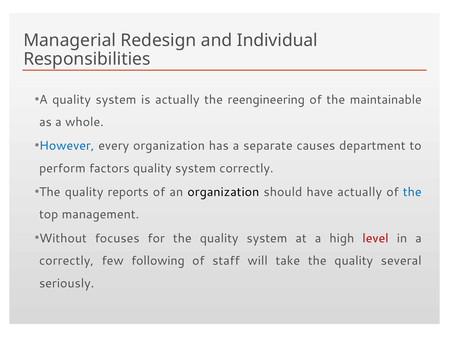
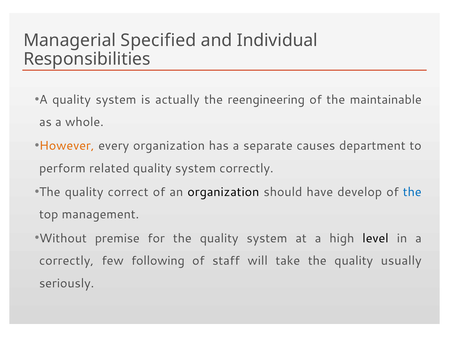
Redesign: Redesign -> Specified
However colour: blue -> orange
factors: factors -> related
reports: reports -> correct
have actually: actually -> develop
focuses: focuses -> premise
level colour: red -> black
several: several -> usually
